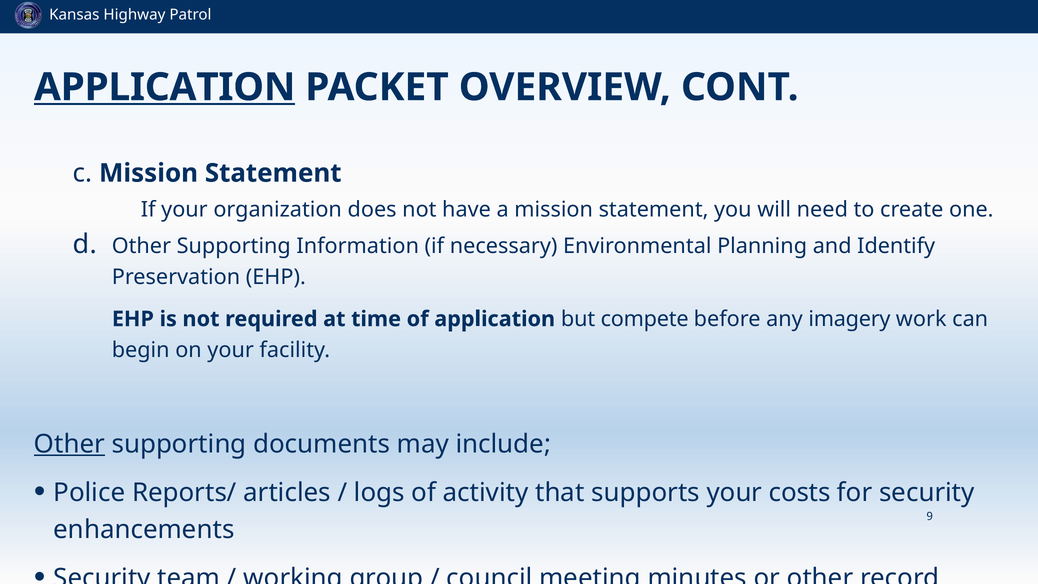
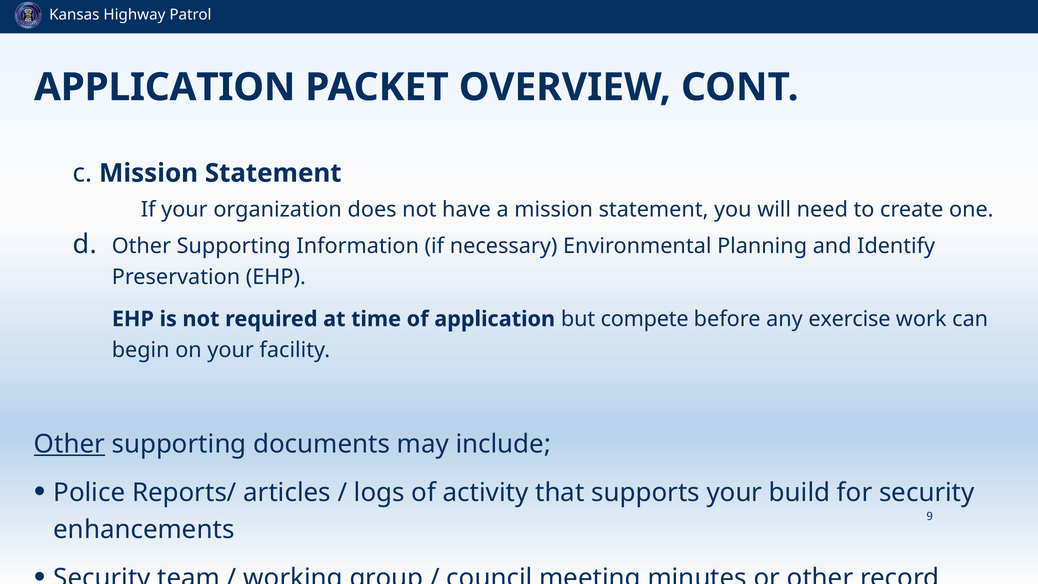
APPLICATION at (165, 87) underline: present -> none
imagery: imagery -> exercise
costs: costs -> build
